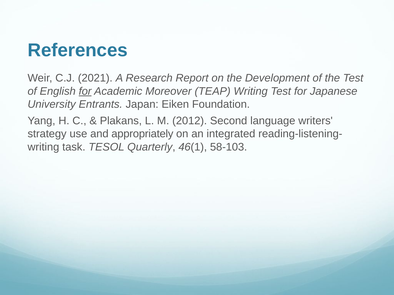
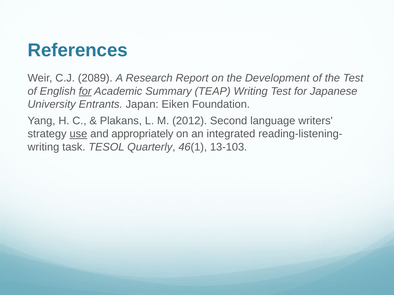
2021: 2021 -> 2089
Moreover: Moreover -> Summary
use underline: none -> present
58-103: 58-103 -> 13-103
